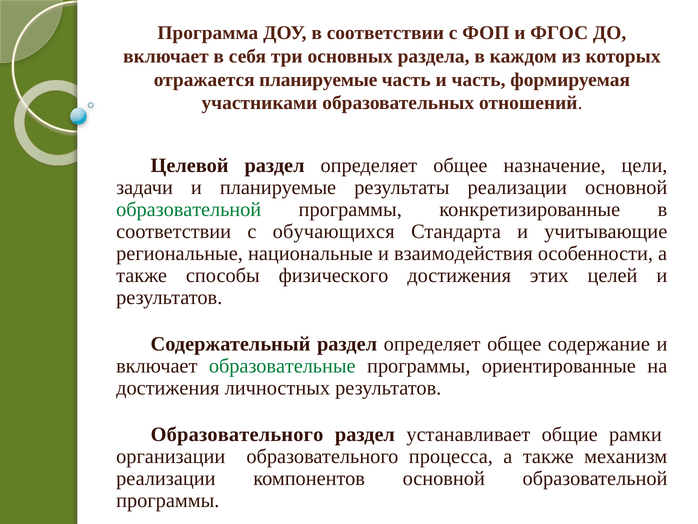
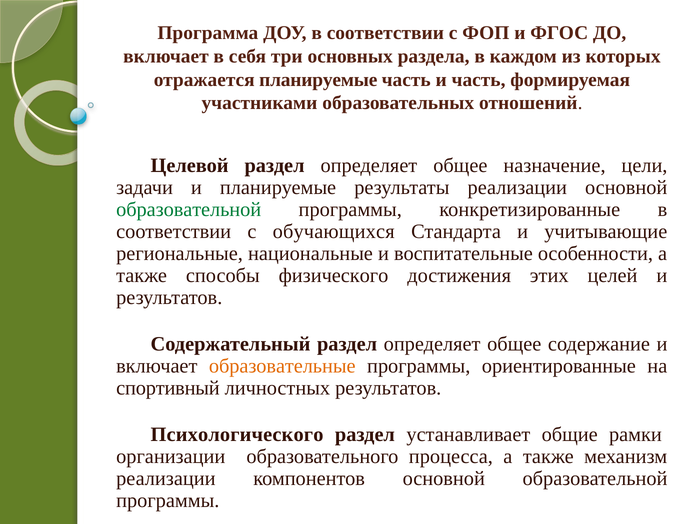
взаимодействия: взаимодействия -> воспитательные
образовательные colour: green -> orange
достижения at (168, 388): достижения -> спортивный
Образовательного at (237, 434): Образовательного -> Психологического
